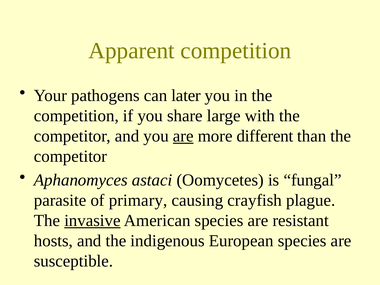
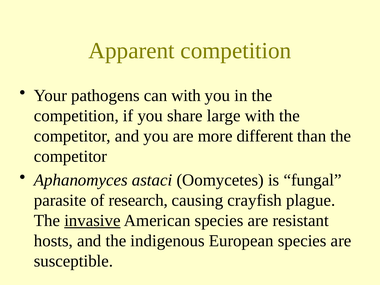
can later: later -> with
are at (183, 136) underline: present -> none
primary: primary -> research
